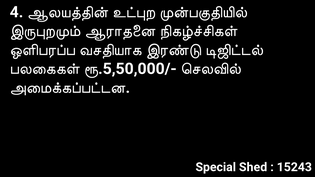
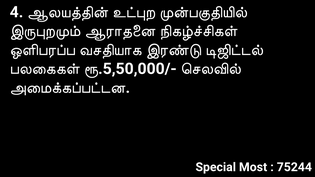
Shed: Shed -> Most
15243: 15243 -> 75244
